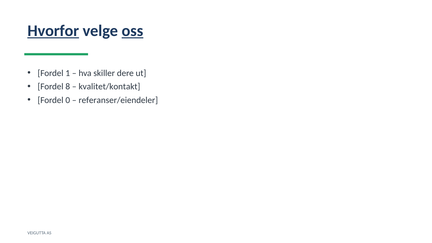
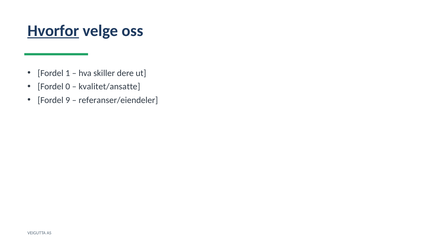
oss underline: present -> none
8: 8 -> 0
kvalitet/kontakt: kvalitet/kontakt -> kvalitet/ansatte
0: 0 -> 9
